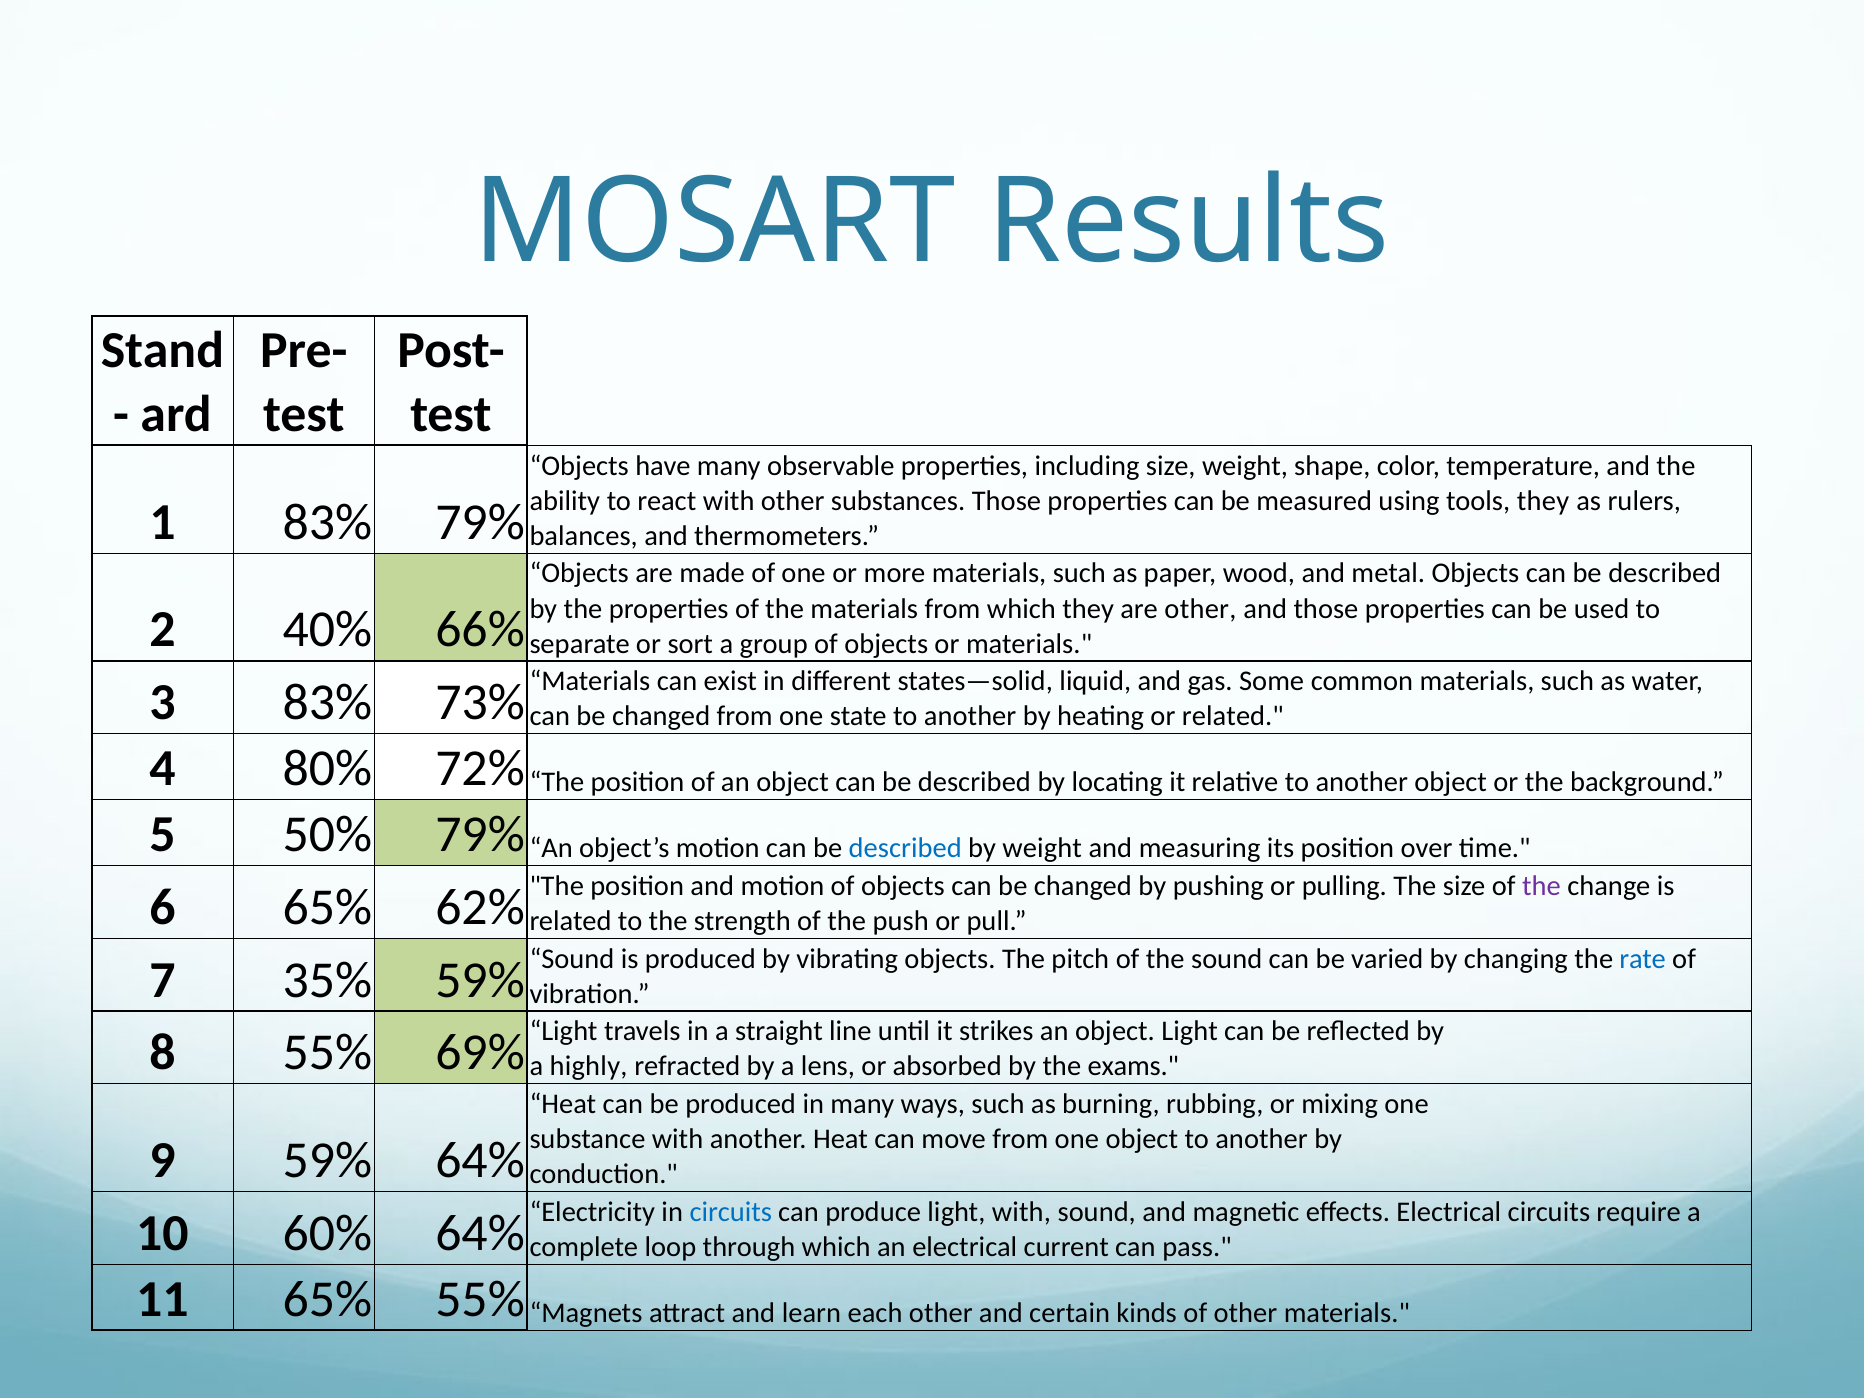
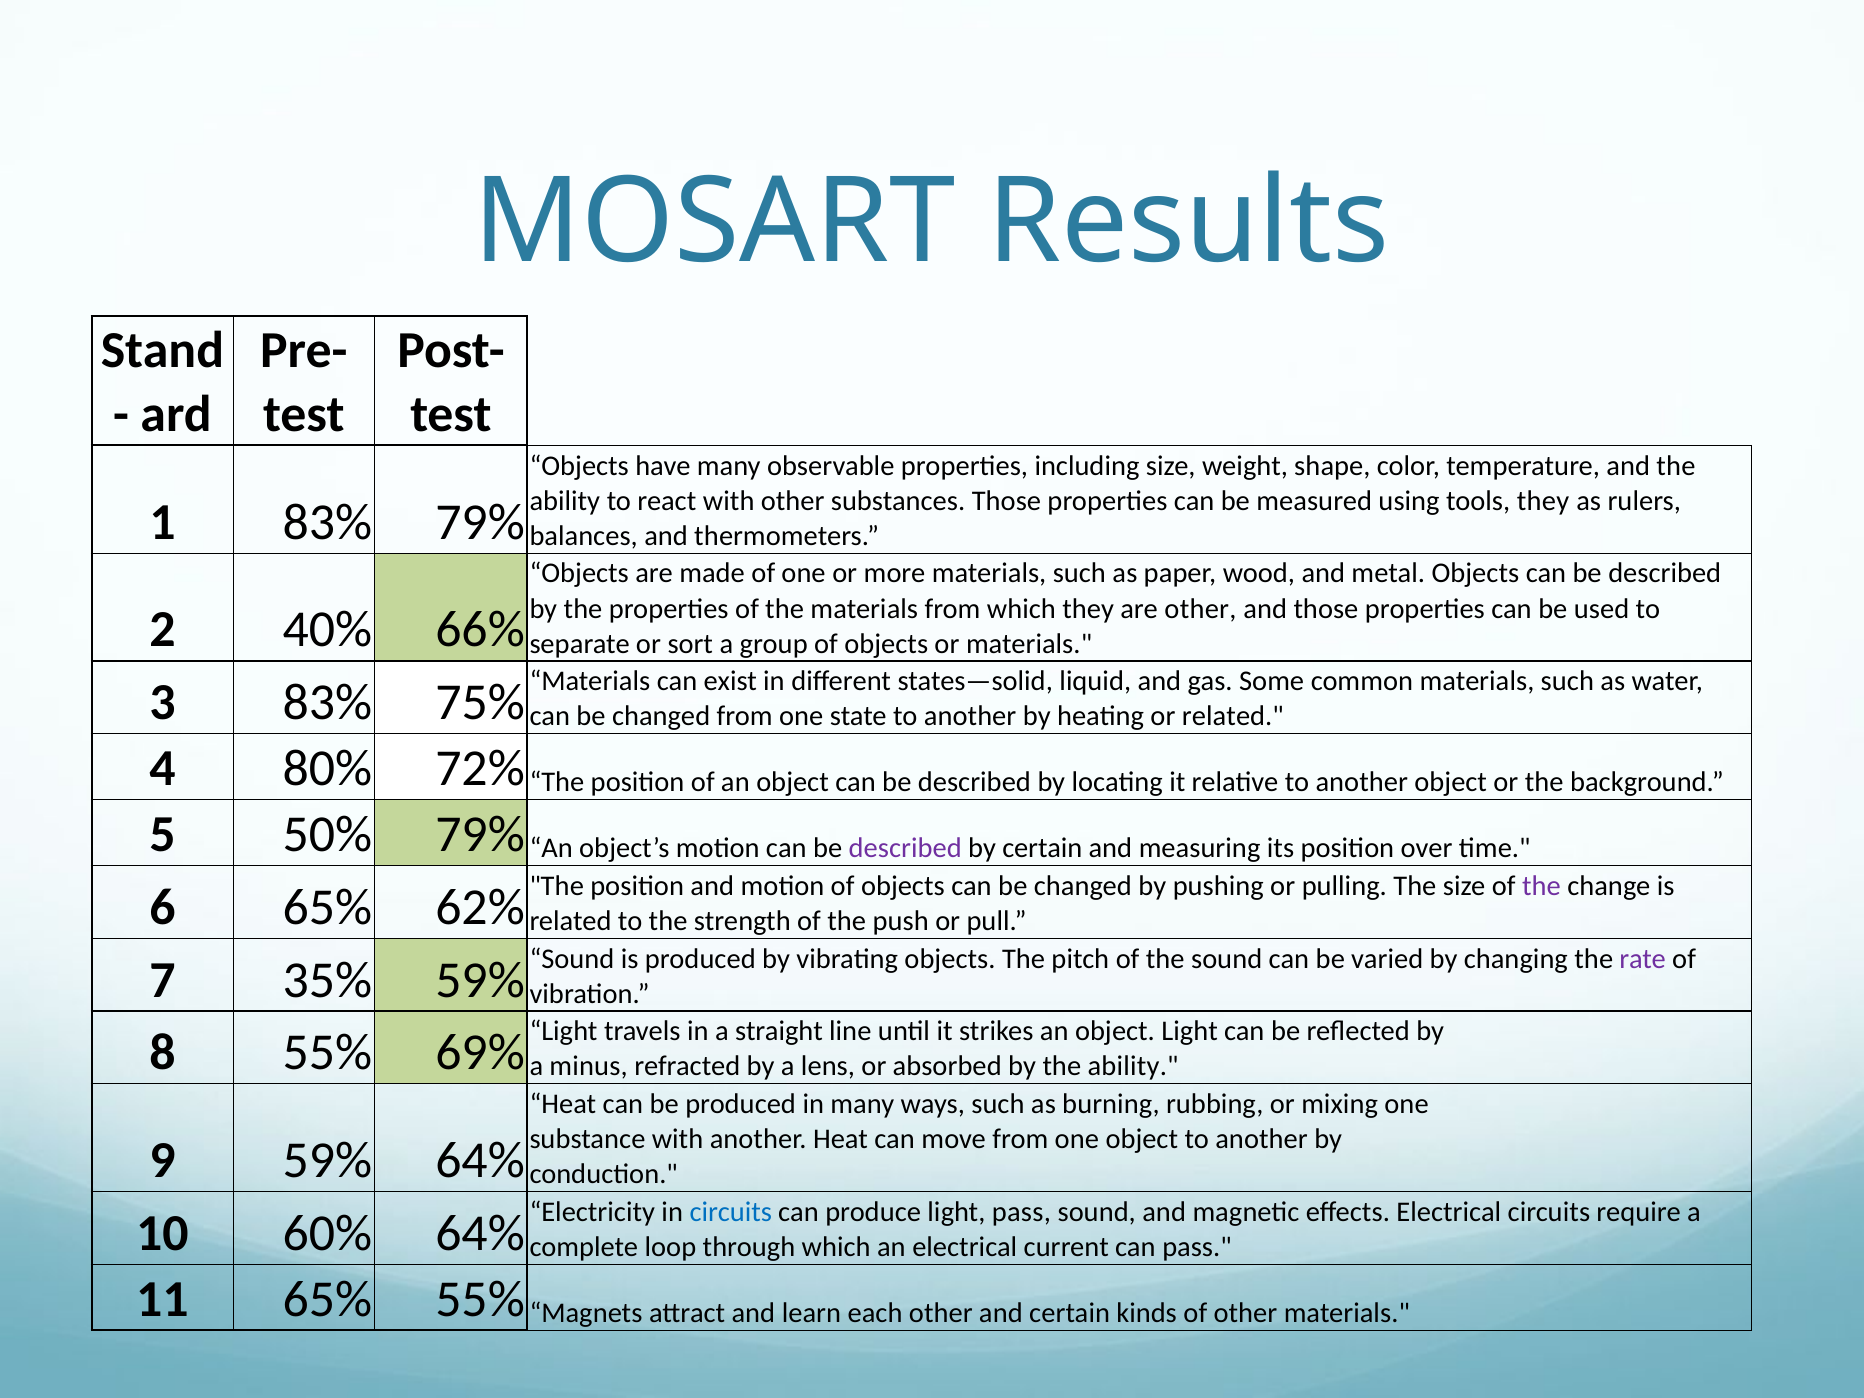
73%: 73% -> 75%
described at (905, 849) colour: blue -> purple
by weight: weight -> certain
rate colour: blue -> purple
highly: highly -> minus
by the exams: exams -> ability
light with: with -> pass
